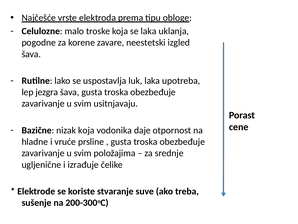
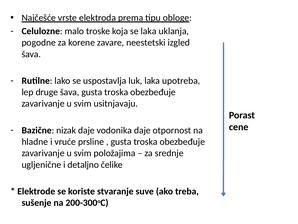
jezgra: jezgra -> druge
nizak koja: koja -> daje
izrađuje: izrađuje -> detaljno
